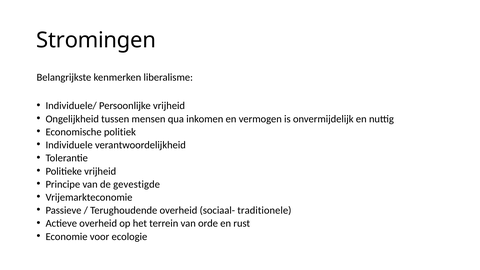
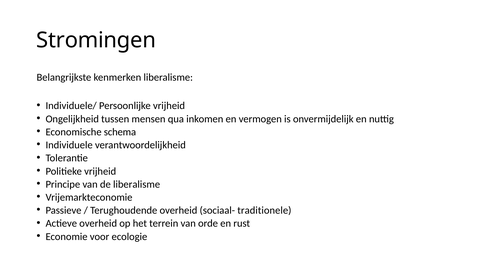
politiek: politiek -> schema
de gevestigde: gevestigde -> liberalisme
